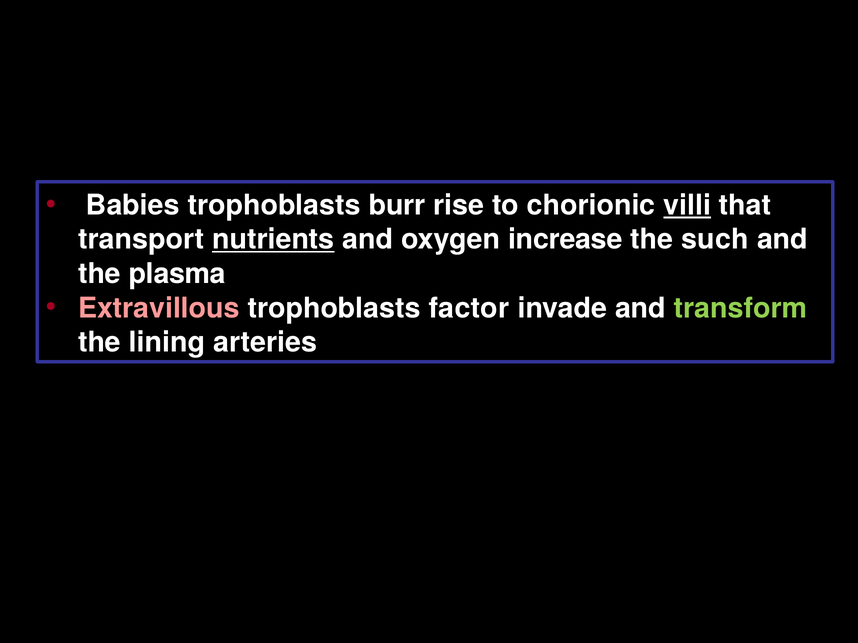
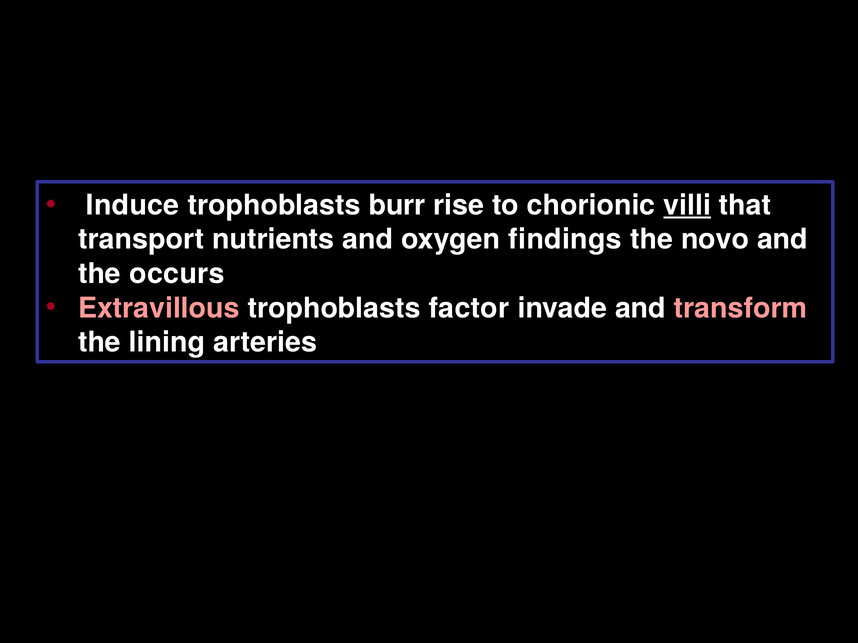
Babies: Babies -> Induce
nutrients underline: present -> none
increase: increase -> findings
such: such -> novo
plasma: plasma -> occurs
transform colour: light green -> pink
